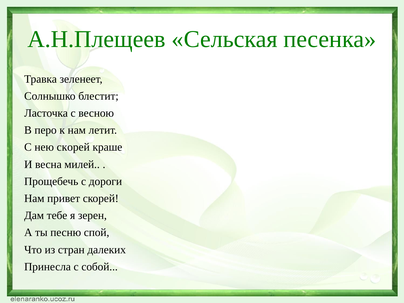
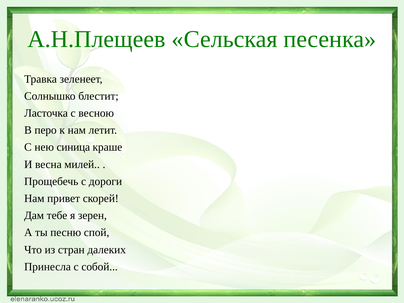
нею скорей: скорей -> синица
